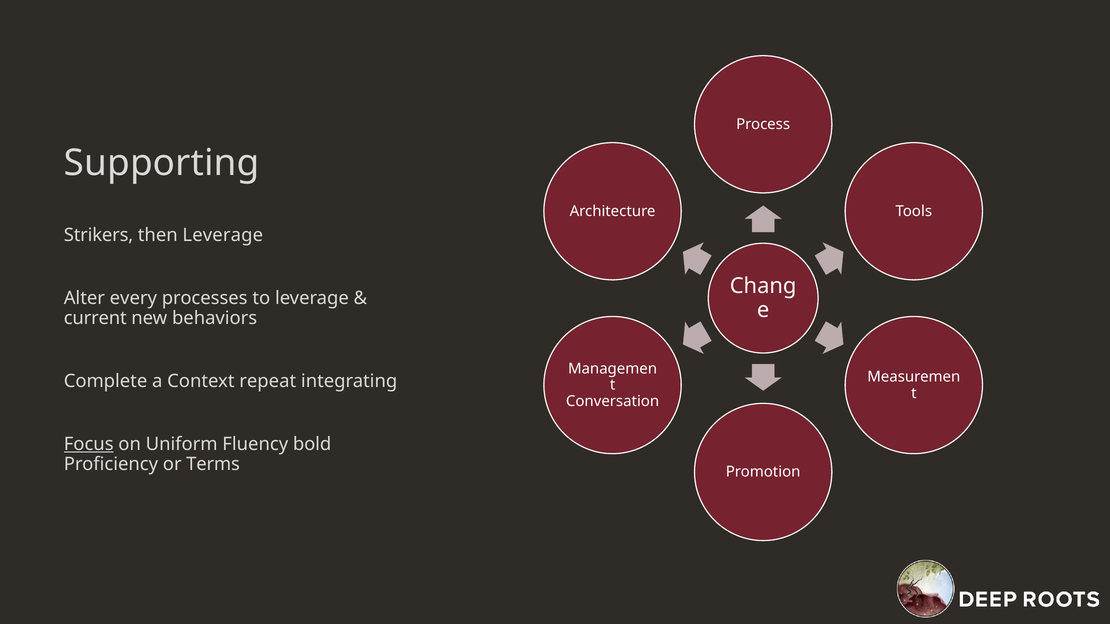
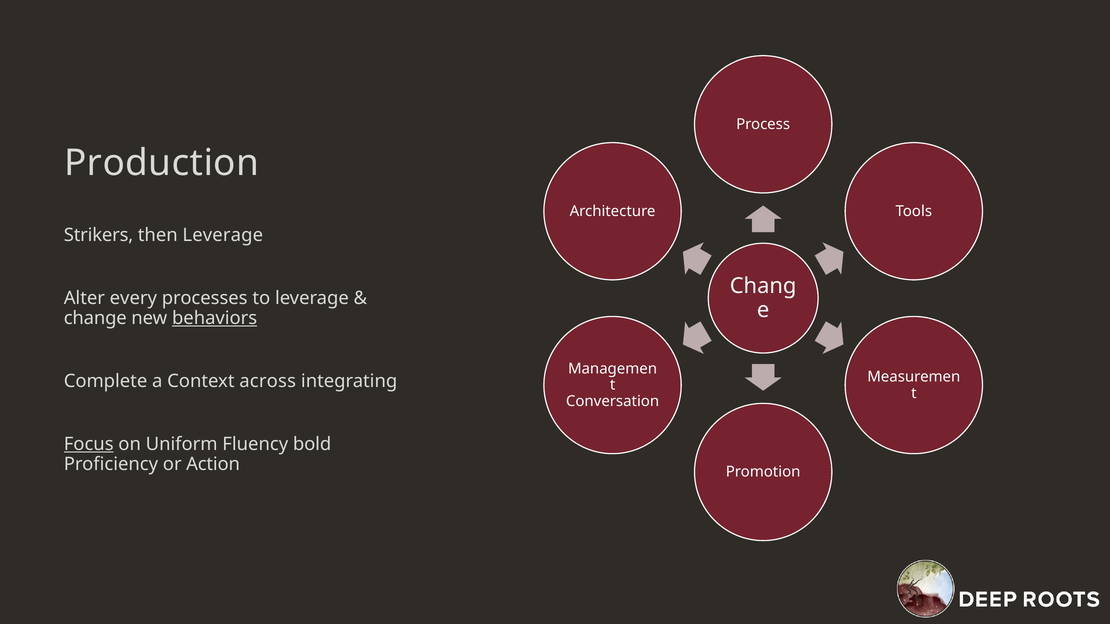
Supporting: Supporting -> Production
current: current -> change
behaviors underline: none -> present
repeat: repeat -> across
Terms: Terms -> Action
